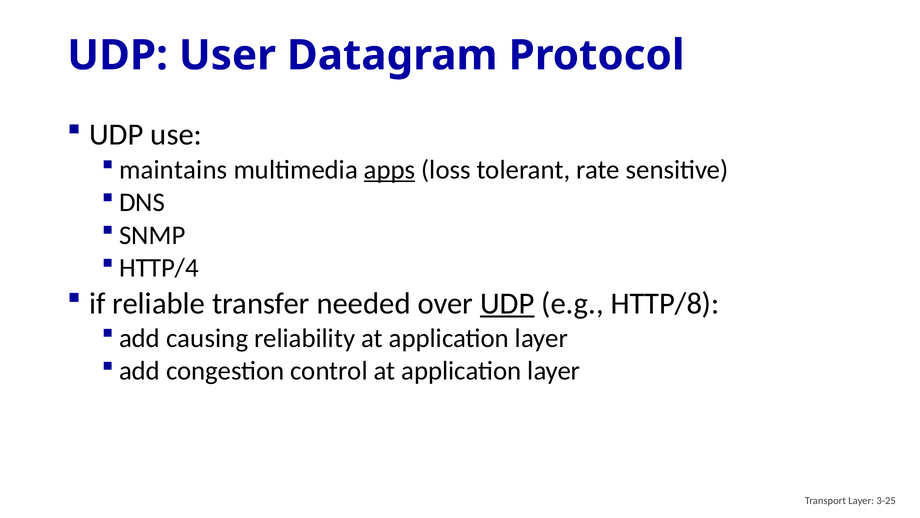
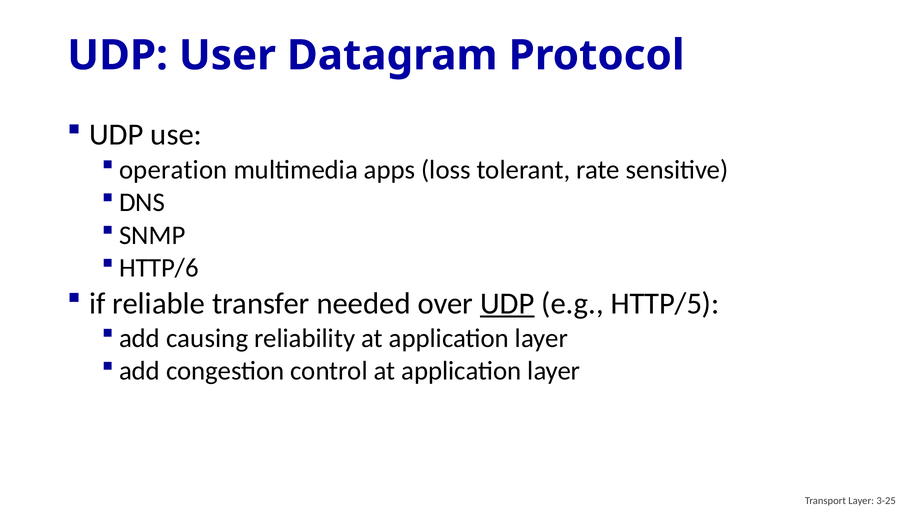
maintains: maintains -> operation
apps underline: present -> none
HTTP/4: HTTP/4 -> HTTP/6
HTTP/8: HTTP/8 -> HTTP/5
